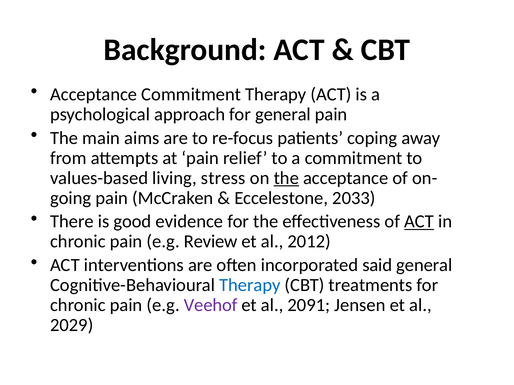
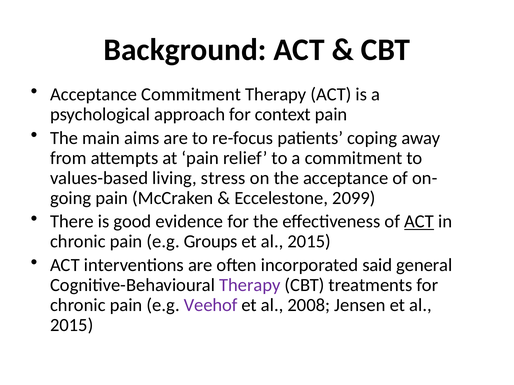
for general: general -> context
the at (286, 178) underline: present -> none
2033: 2033 -> 2099
Review: Review -> Groups
2012 at (309, 242): 2012 -> 2015
Therapy at (250, 286) colour: blue -> purple
2091: 2091 -> 2008
2029 at (72, 326): 2029 -> 2015
